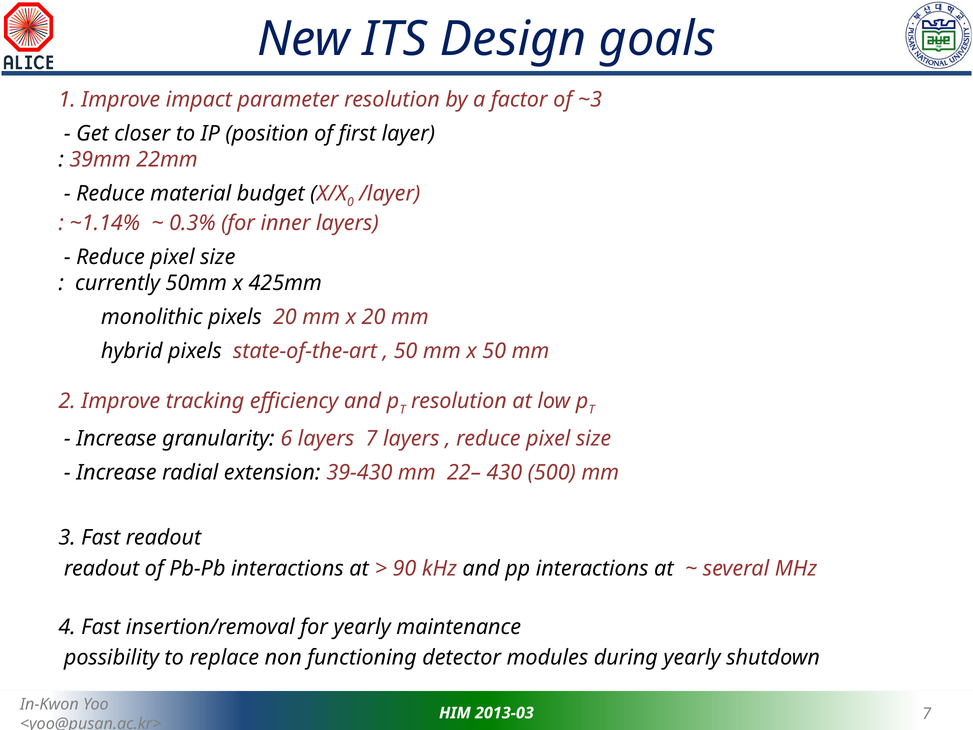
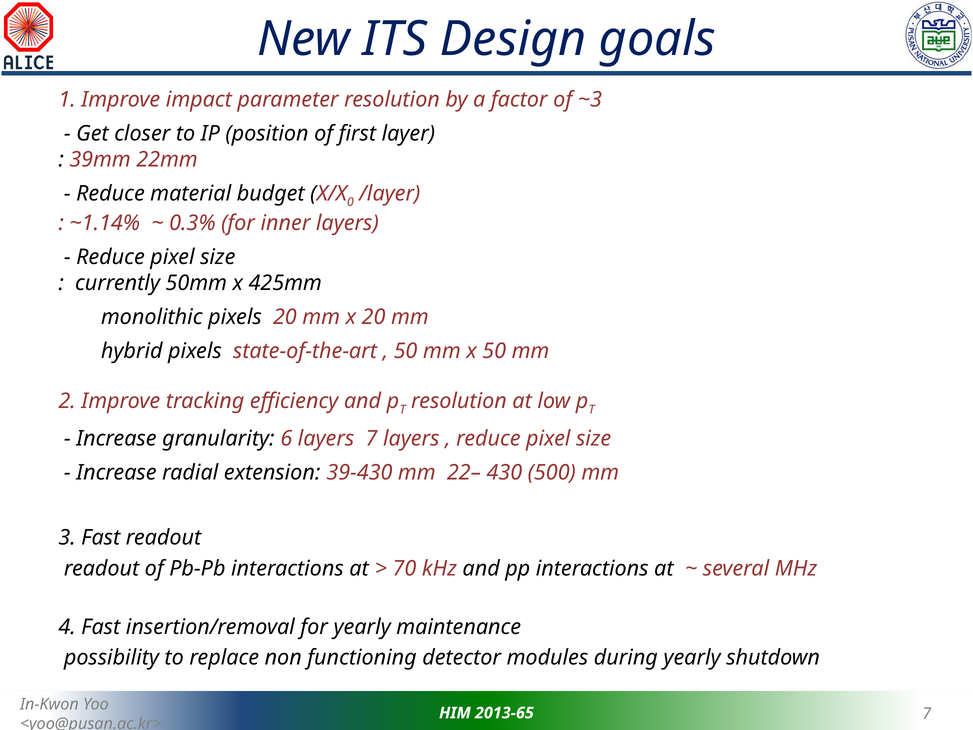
90: 90 -> 70
2013-03: 2013-03 -> 2013-65
